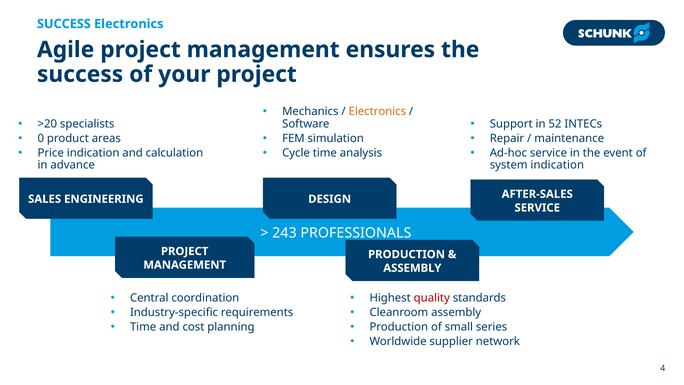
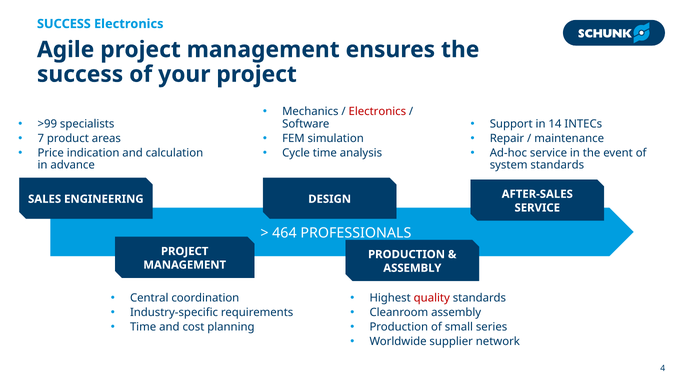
Electronics at (377, 112) colour: orange -> red
>20: >20 -> >99
52: 52 -> 14
0: 0 -> 7
system indication: indication -> standards
243: 243 -> 464
